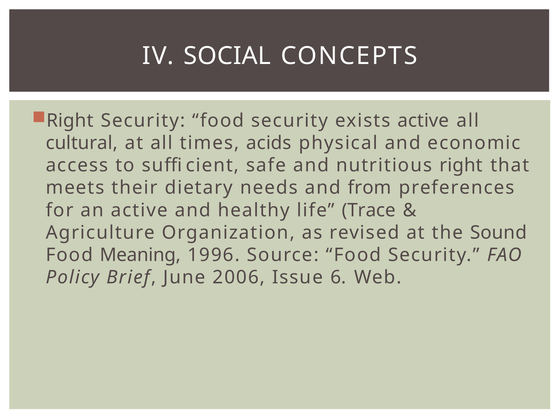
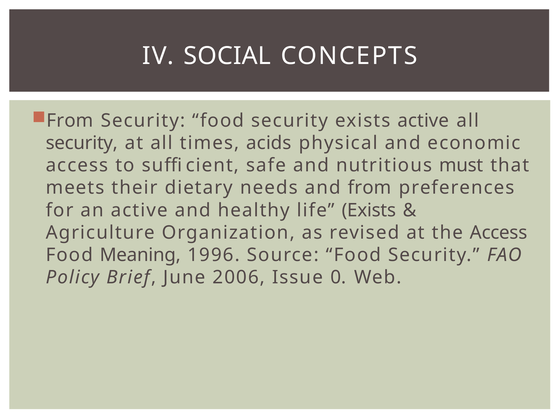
Right at (70, 121): Right -> From
cultural at (82, 143): cultural -> security
nutritious right: right -> must
life Trace: Trace -> Exists
the Sound: Sound -> Access
6: 6 -> 0
